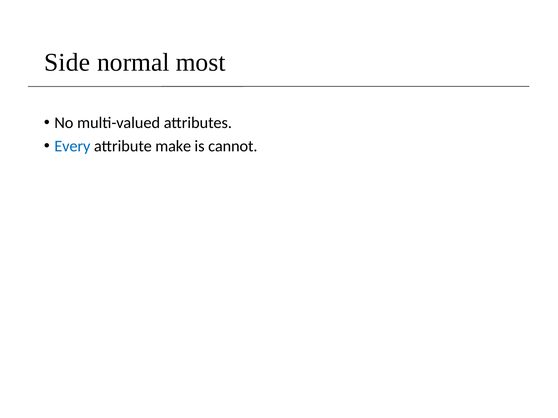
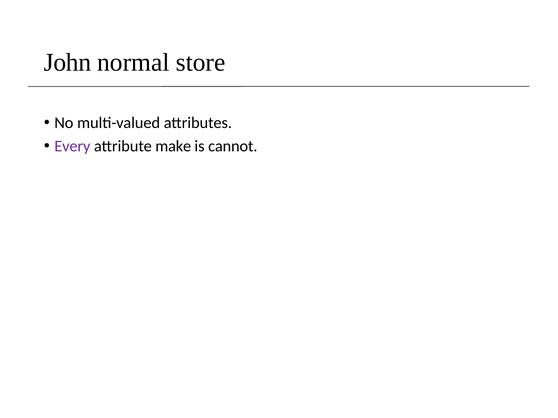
Side: Side -> John
most: most -> store
Every colour: blue -> purple
